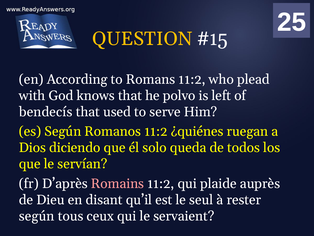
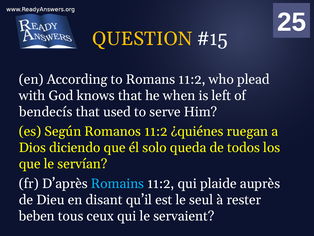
polvo: polvo -> when
Romains colour: pink -> light blue
según at (37, 216): según -> beben
